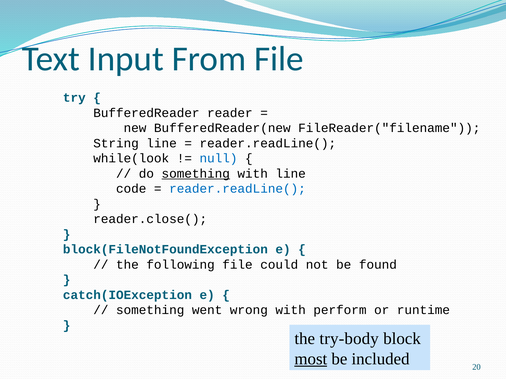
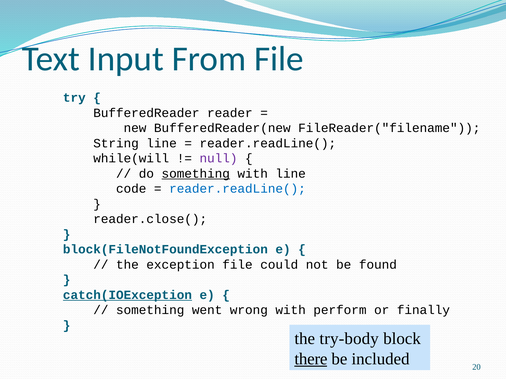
while(look: while(look -> while(will
null colour: blue -> purple
following: following -> exception
catch(IOException underline: none -> present
runtime: runtime -> finally
most: most -> there
